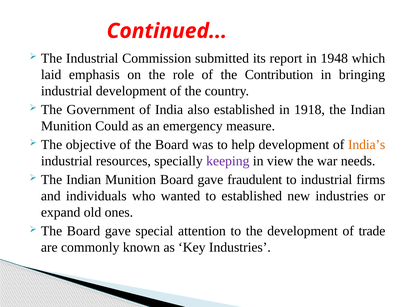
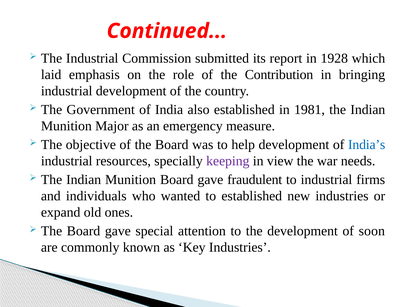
1948: 1948 -> 1928
1918: 1918 -> 1981
Could: Could -> Major
India’s colour: orange -> blue
trade: trade -> soon
